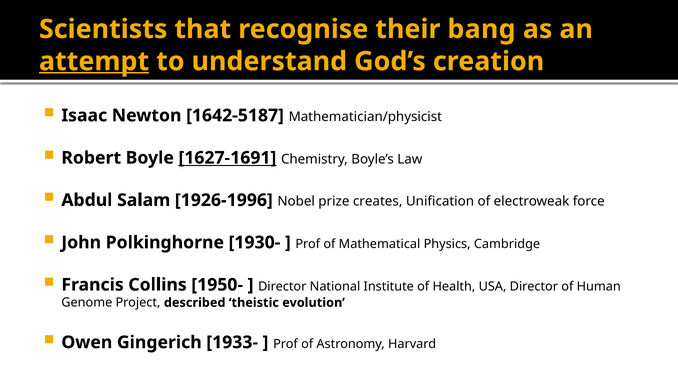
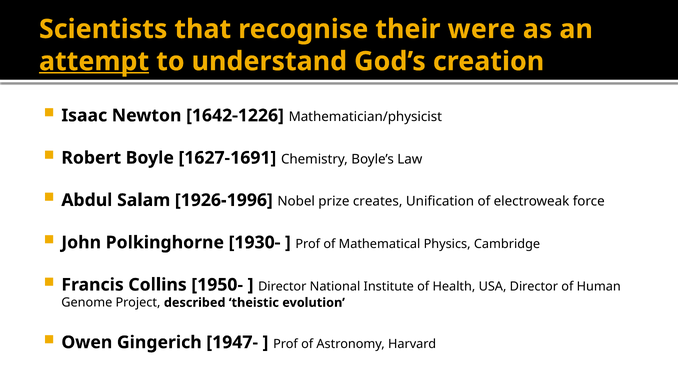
bang: bang -> were
1642-5187: 1642-5187 -> 1642-1226
1627-1691 underline: present -> none
1933-: 1933- -> 1947-
